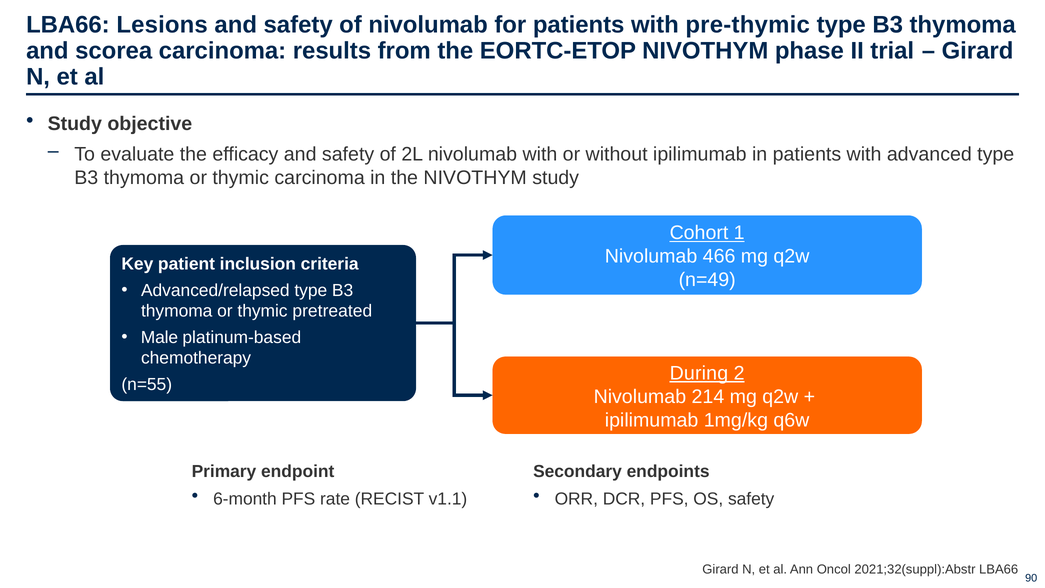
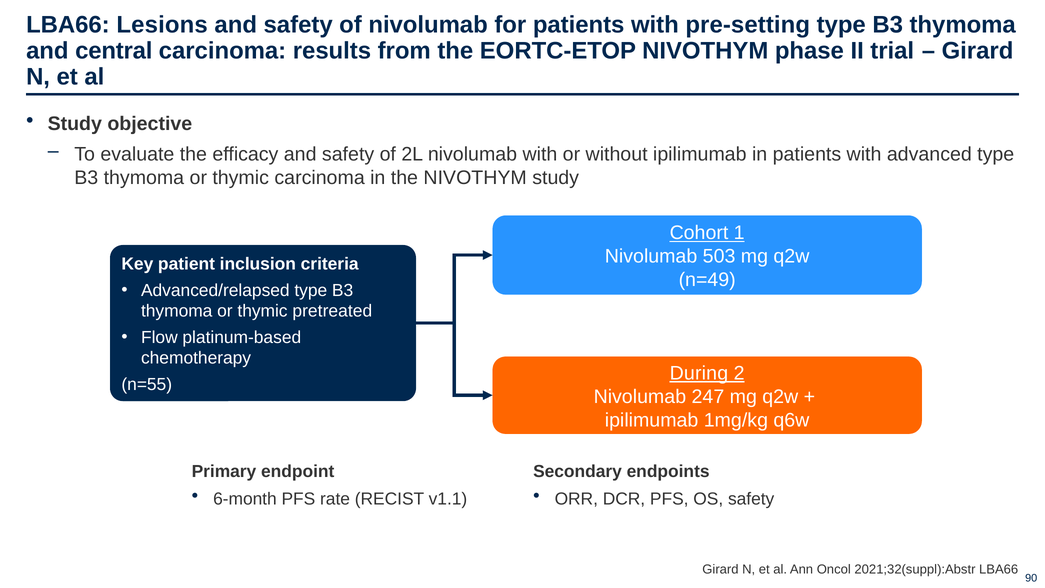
pre-thymic: pre-thymic -> pre-setting
scorea: scorea -> central
466: 466 -> 503
Male: Male -> Flow
214: 214 -> 247
